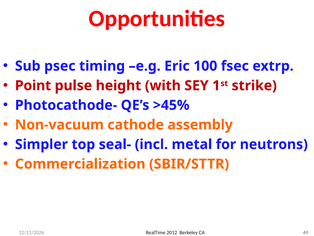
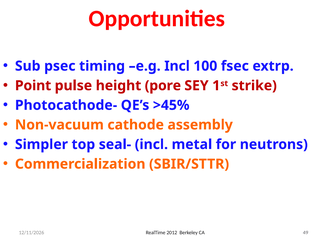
e.g Eric: Eric -> Incl
with: with -> pore
